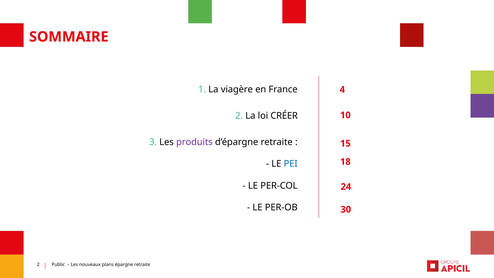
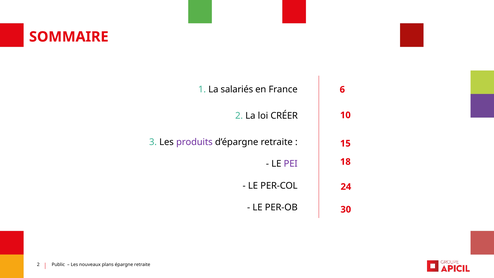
viagère: viagère -> salariés
4: 4 -> 6
PEI colour: blue -> purple
